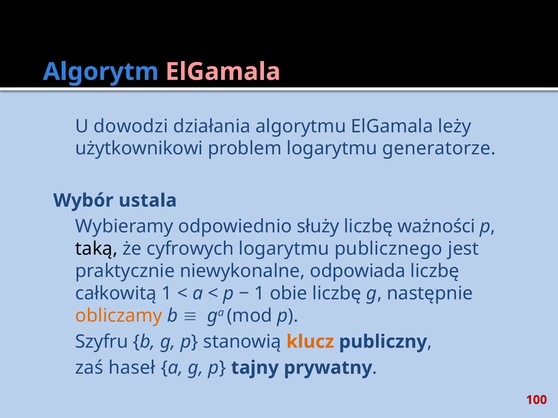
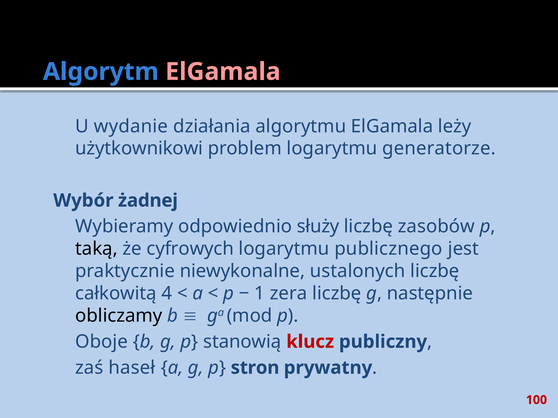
dowodzi: dowodzi -> wydanie
ustala: ustala -> żadnej
ważności: ważności -> zasobów
odpowiada: odpowiada -> ustalonych
całkowitą 1: 1 -> 4
obie: obie -> zera
obliczamy colour: orange -> black
Szyfru: Szyfru -> Oboje
klucz colour: orange -> red
tajny: tajny -> stron
